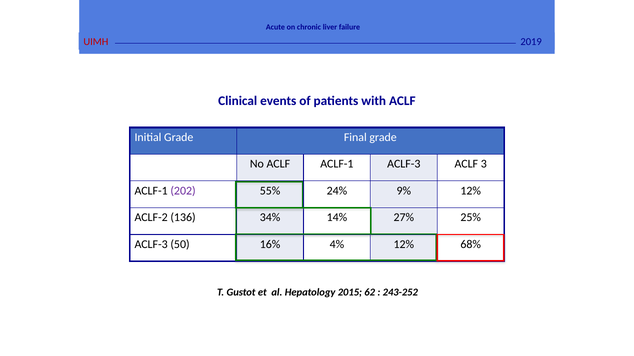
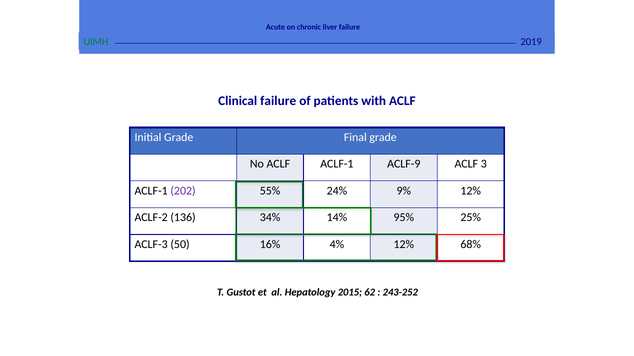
UIMH colour: red -> green
Clinical events: events -> failure
ACLF-1 ACLF-3: ACLF-3 -> ACLF-9
27%: 27% -> 95%
